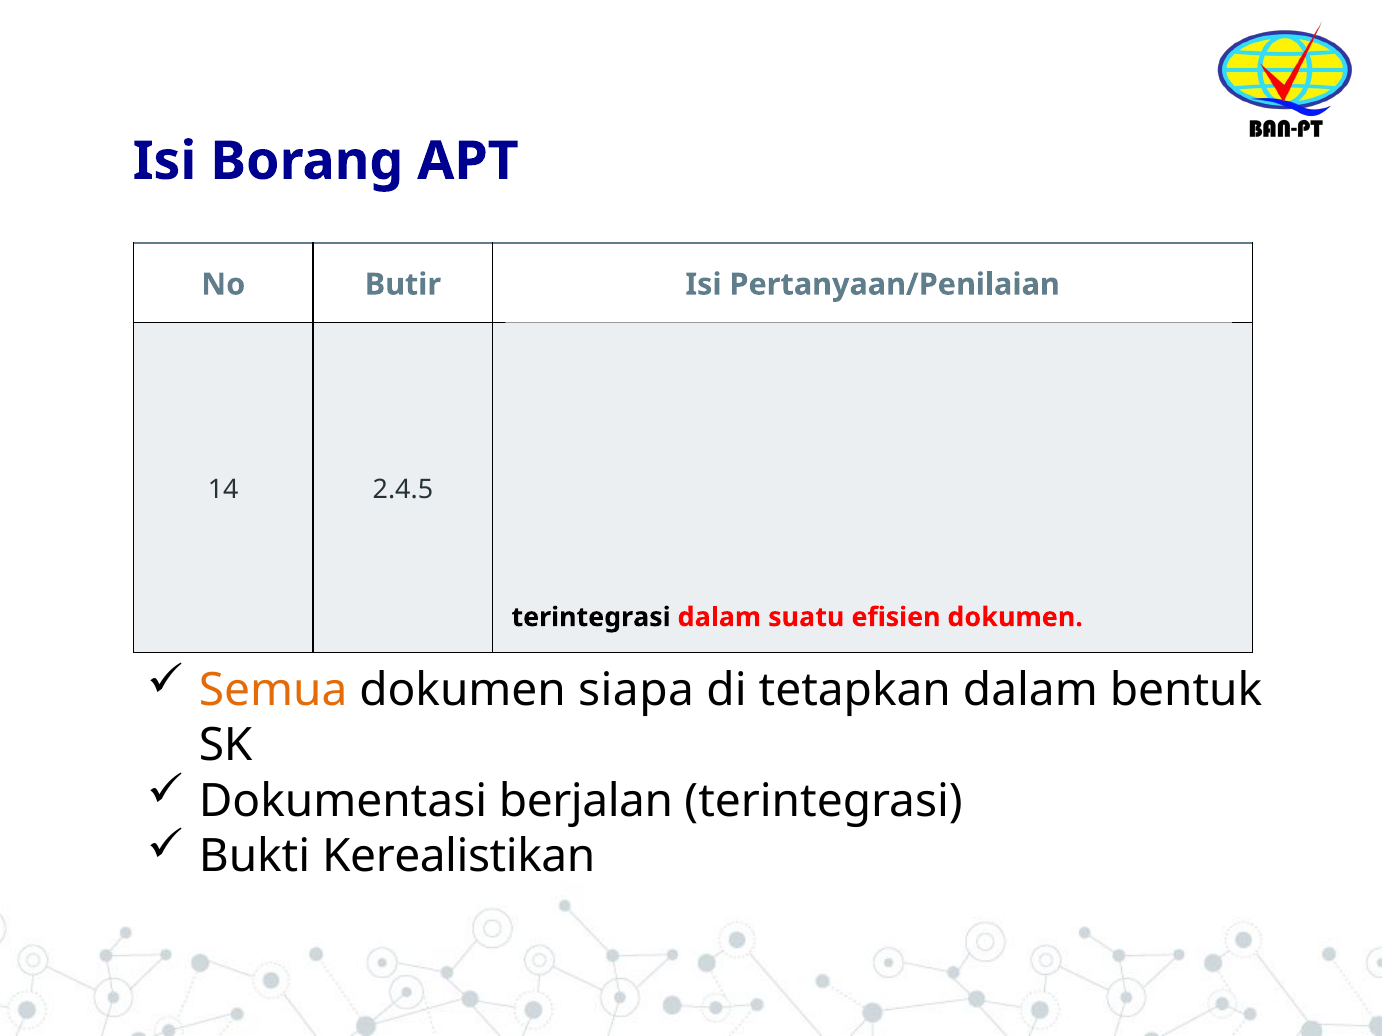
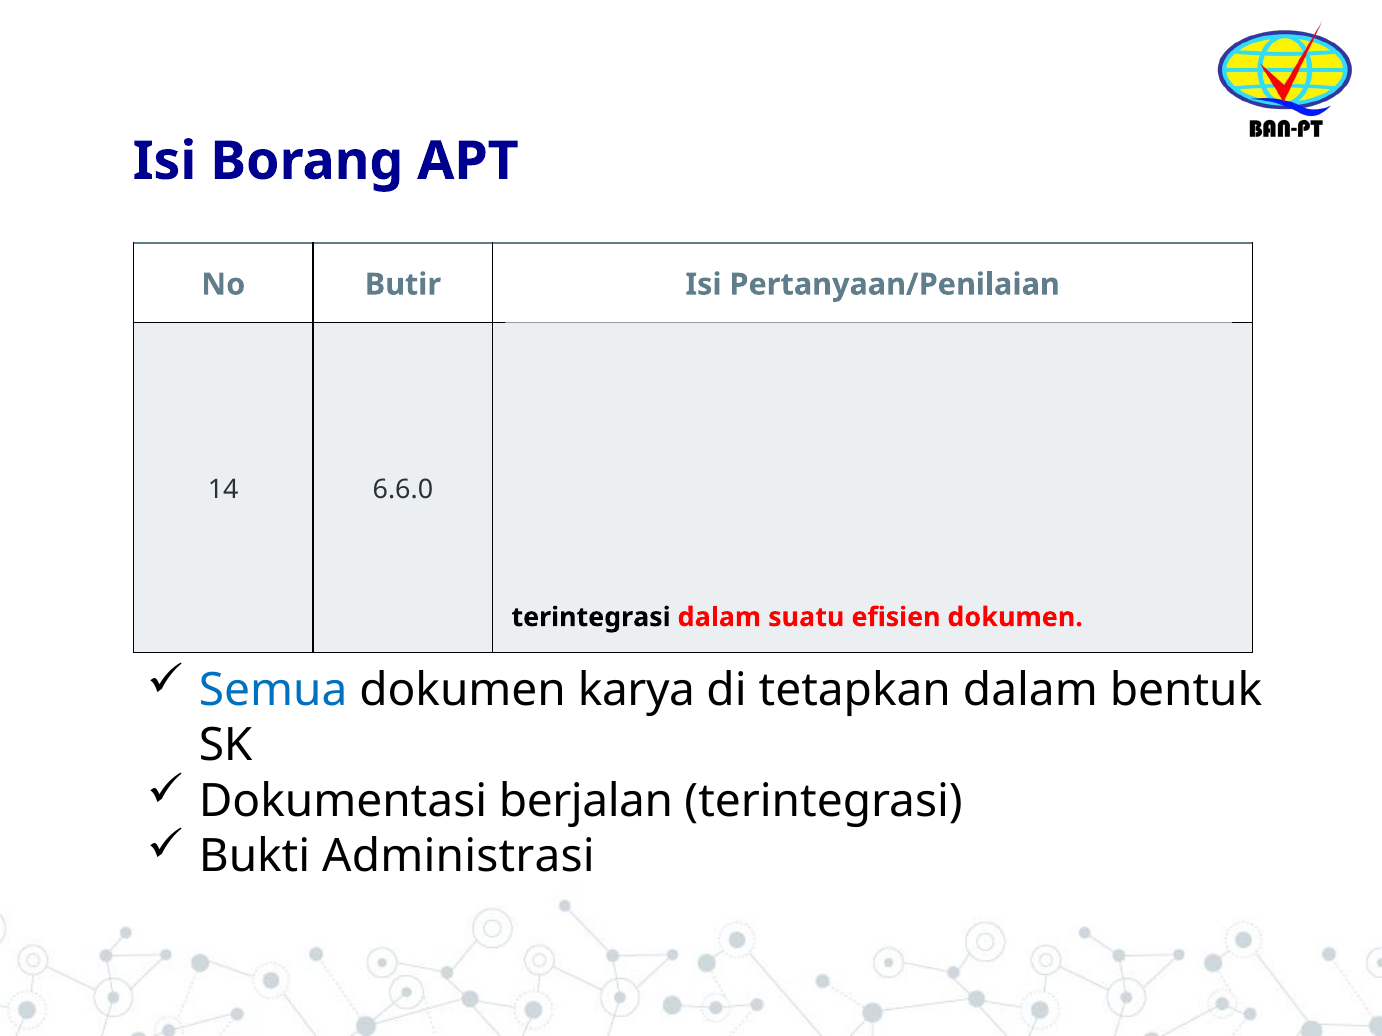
2.4.5: 2.4.5 -> 6.6.0
Semua colour: orange -> blue
siapa: siapa -> karya
Kerealistikan: Kerealistikan -> Administrasi
